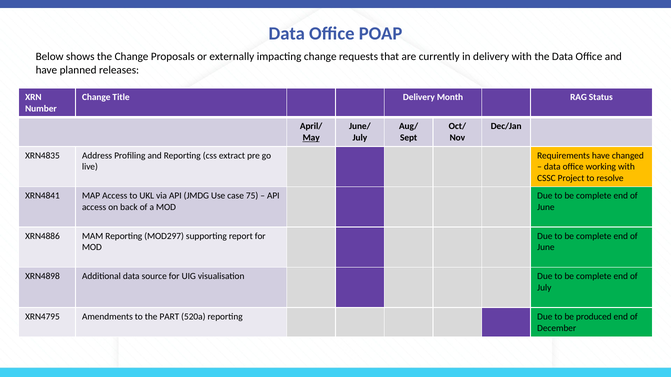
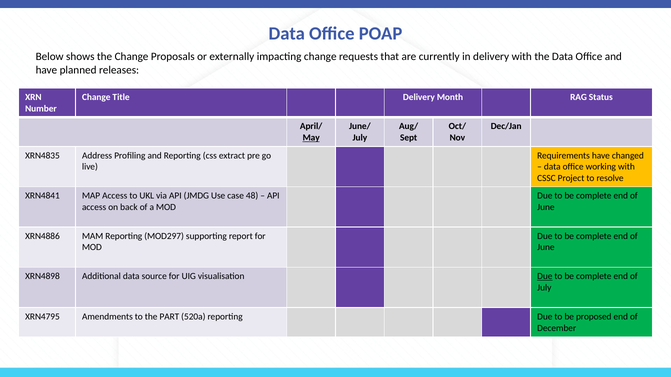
75: 75 -> 48
Due at (545, 277) underline: none -> present
produced: produced -> proposed
